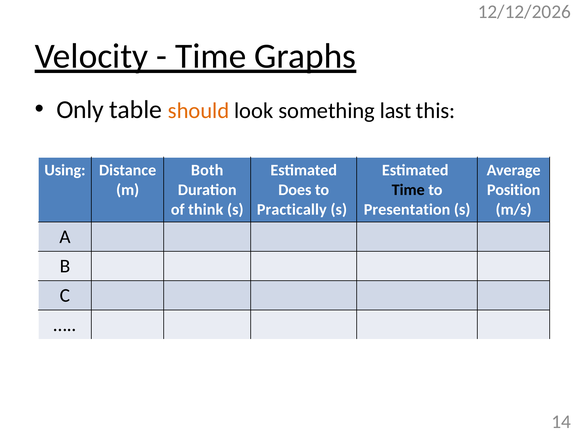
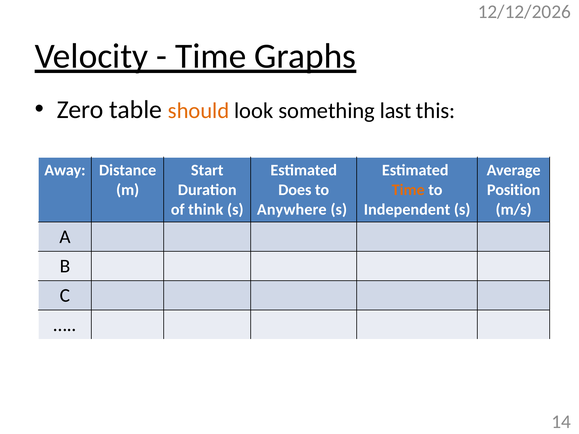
Only: Only -> Zero
Using: Using -> Away
Both: Both -> Start
Time at (408, 190) colour: black -> orange
Practically: Practically -> Anywhere
Presentation: Presentation -> Independent
